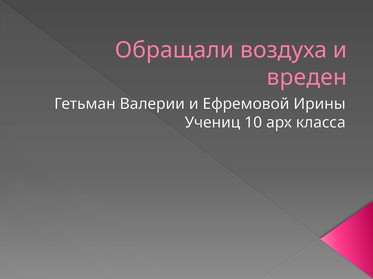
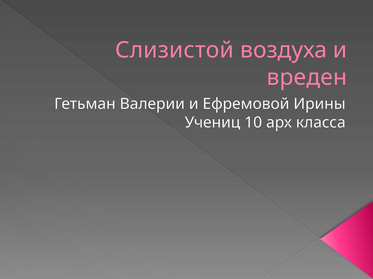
Обращали: Обращали -> Слизистой
